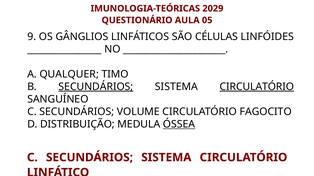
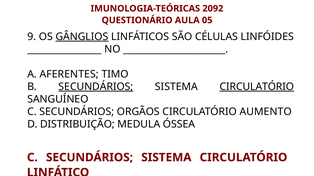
2029: 2029 -> 2092
GÂNGLIOS underline: none -> present
QUALQUER: QUALQUER -> AFERENTES
VOLUME: VOLUME -> ORGÃOS
FAGOCITO: FAGOCITO -> AUMENTO
ÓSSEA underline: present -> none
